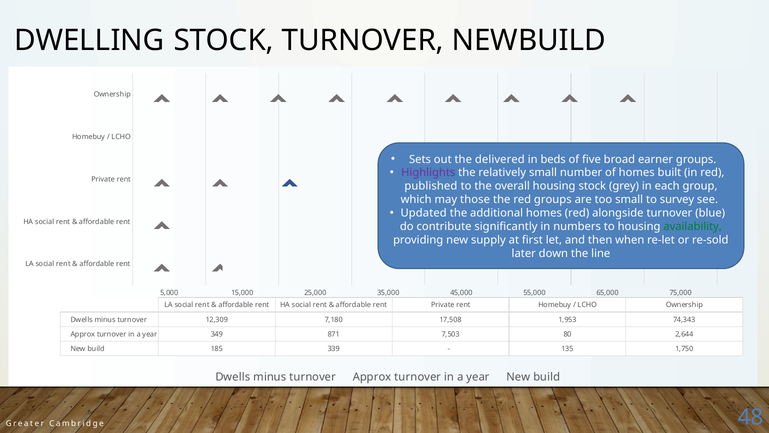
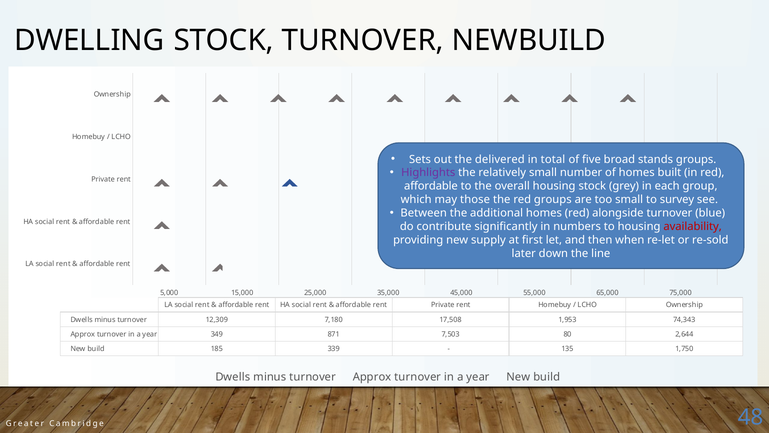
beds: beds -> total
earner: earner -> stands
published at (431, 186): published -> affordable
Updated: Updated -> Between
availability colour: green -> red
